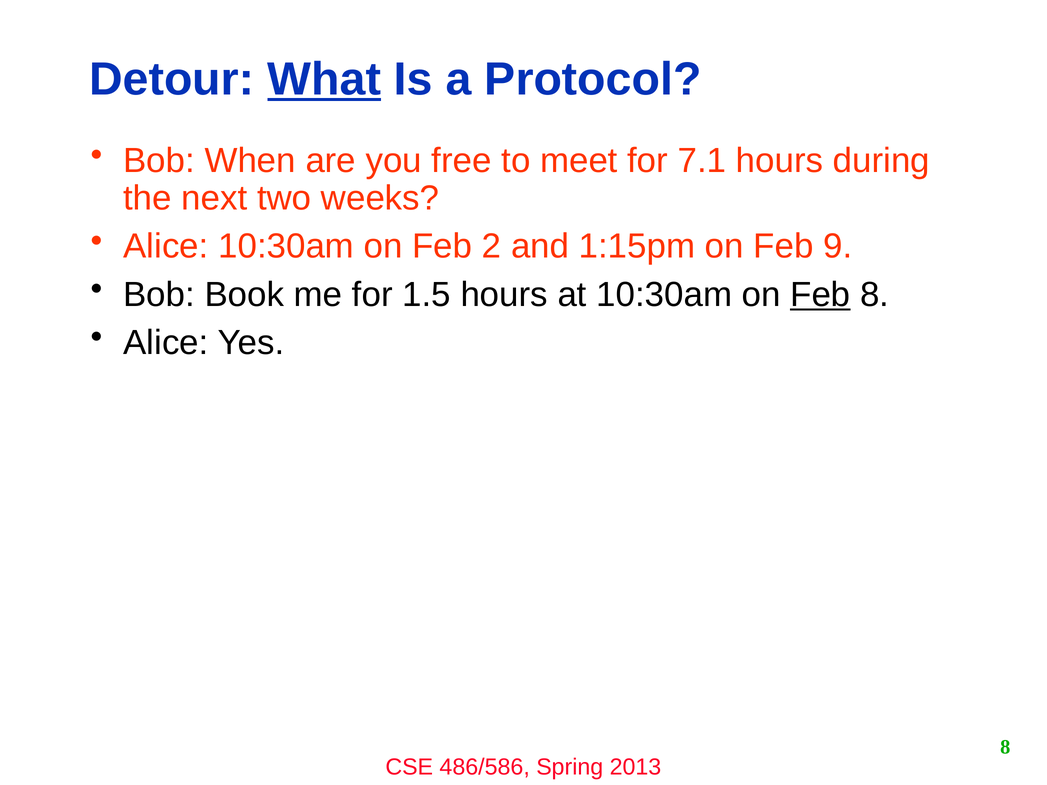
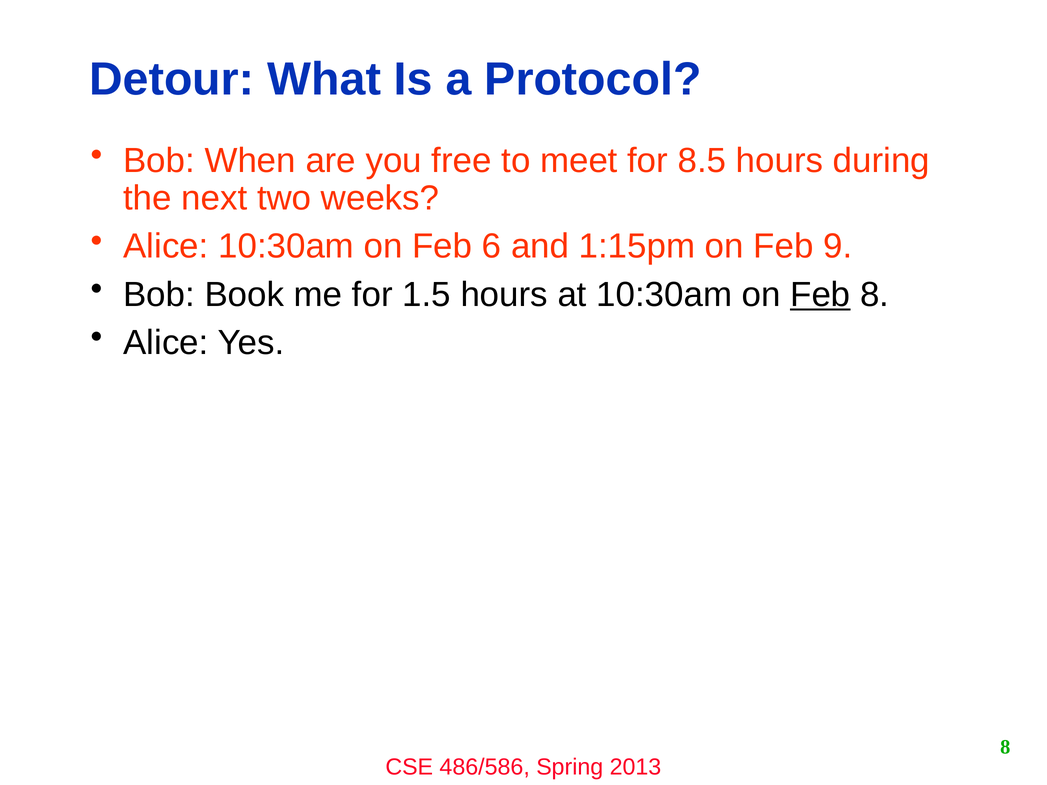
What underline: present -> none
7.1: 7.1 -> 8.5
2: 2 -> 6
